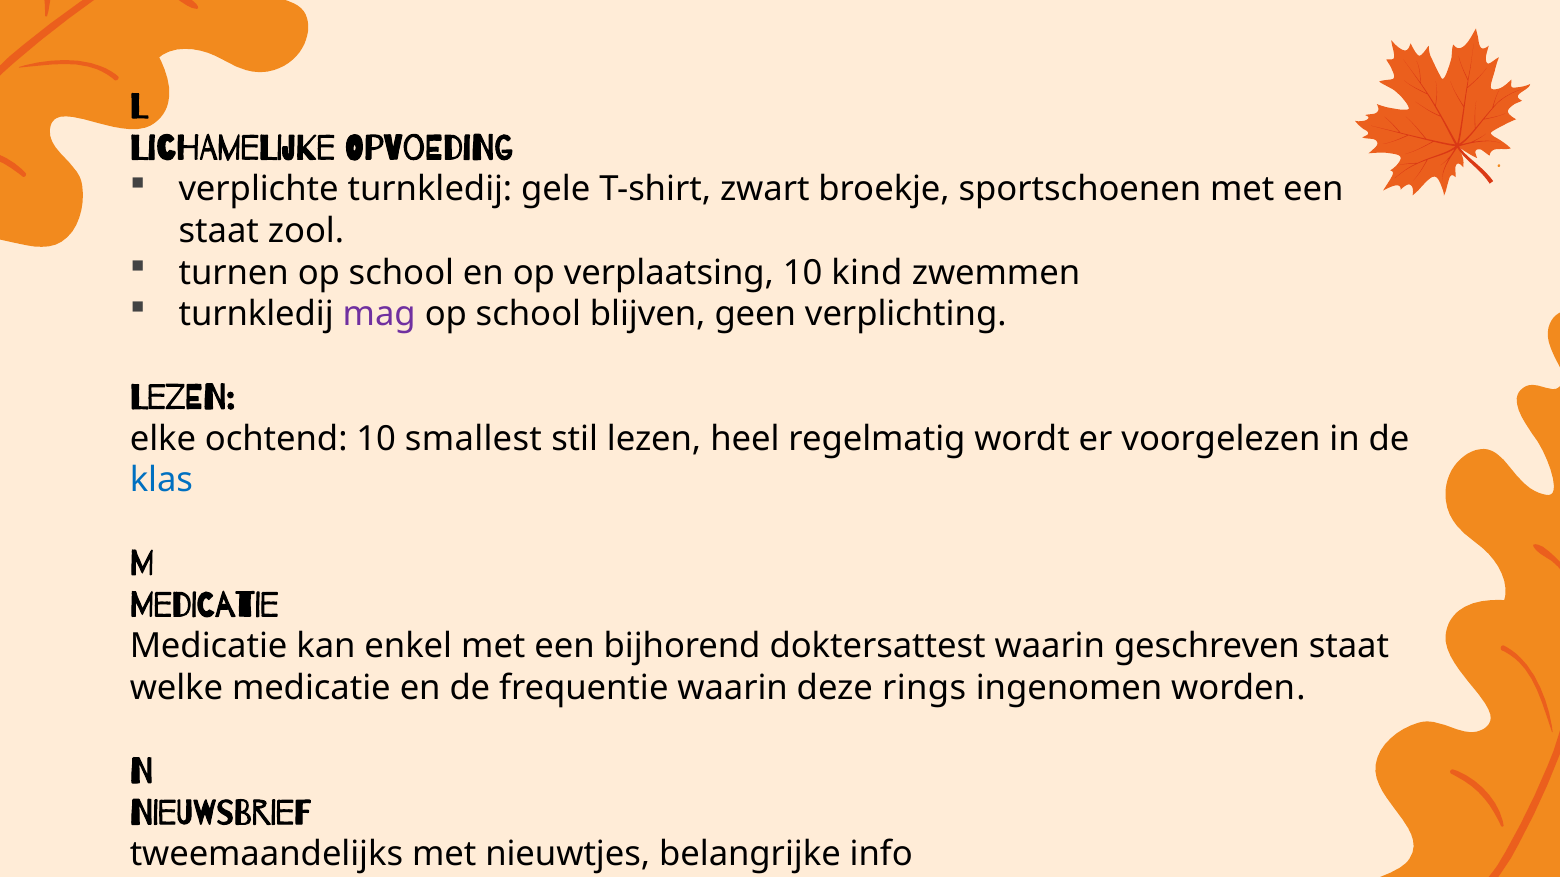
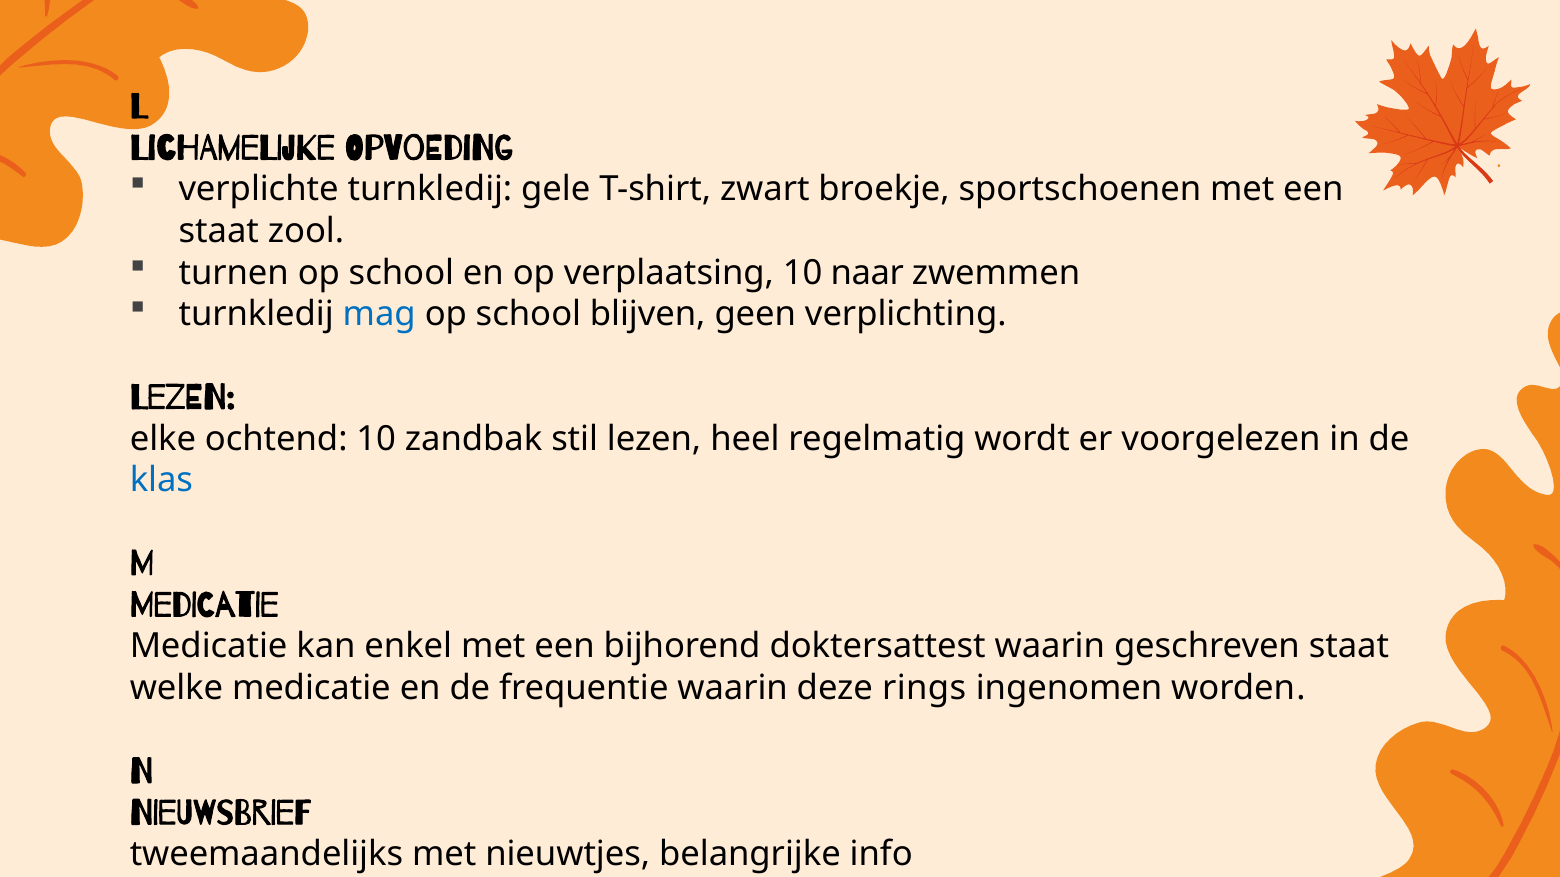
kind: kind -> naar
mag colour: purple -> blue
smallest: smallest -> zandbak
